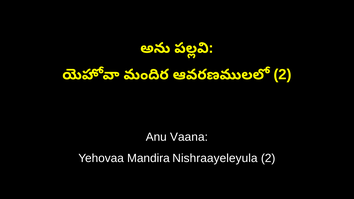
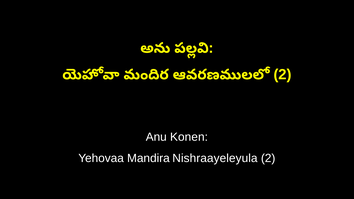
Vaana: Vaana -> Konen
